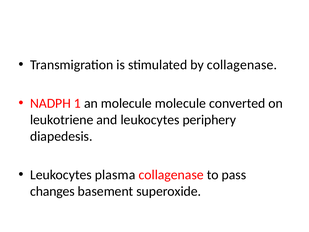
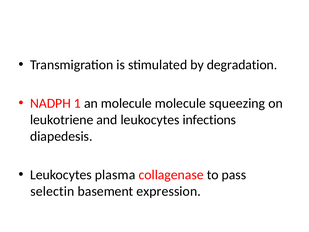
by collagenase: collagenase -> degradation
converted: converted -> squeezing
periphery: periphery -> infections
changes: changes -> selectin
superoxide: superoxide -> expression
